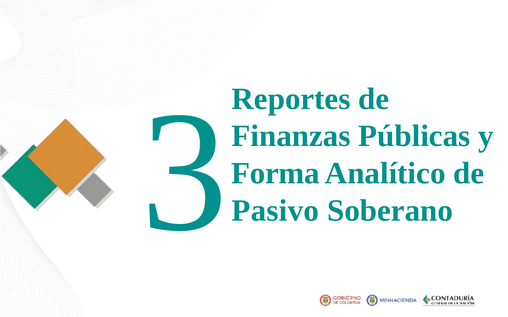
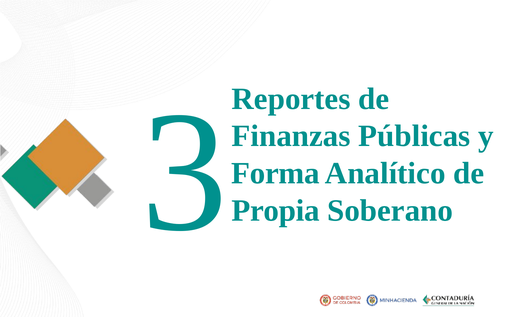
Pasivo: Pasivo -> Propia
